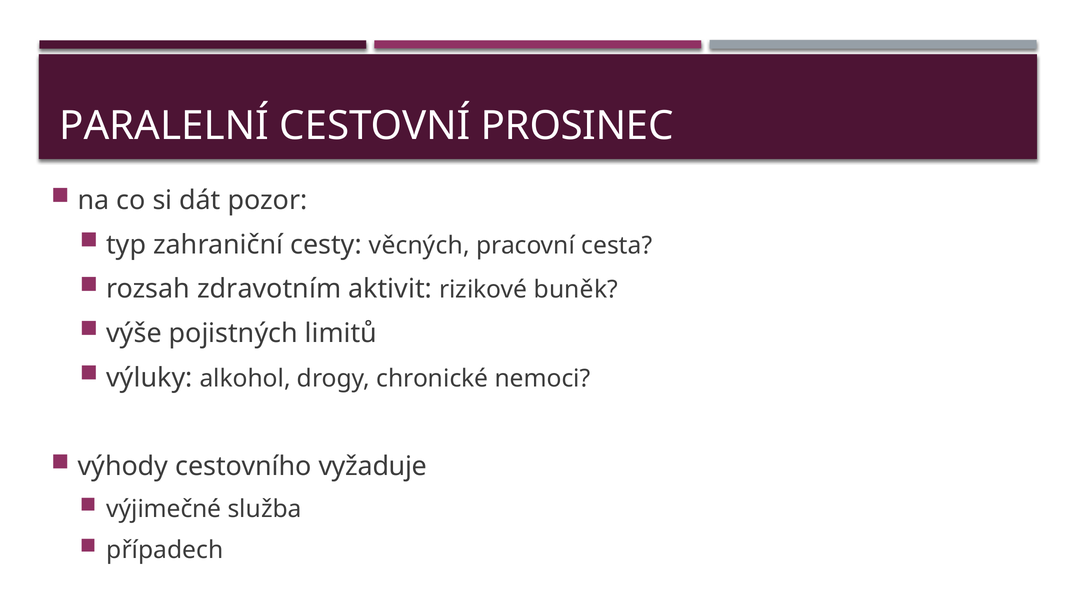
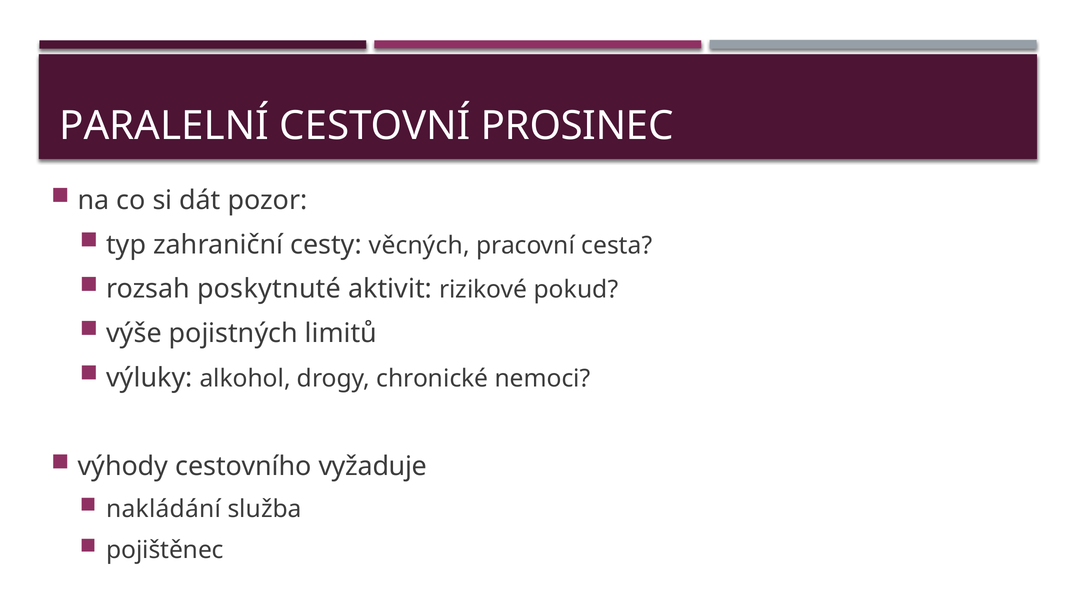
zdravotním: zdravotním -> poskytnuté
buněk: buněk -> pokud
výjimečné: výjimečné -> nakládání
případech: případech -> pojištěnec
